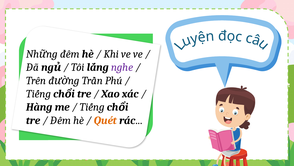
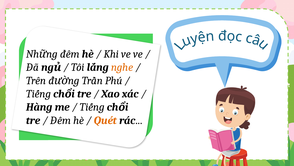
nghe colour: purple -> orange
